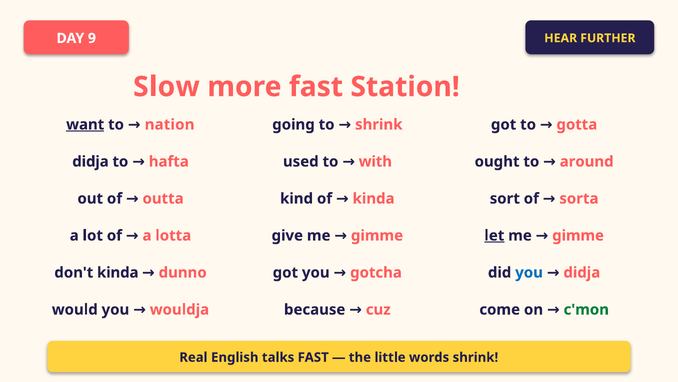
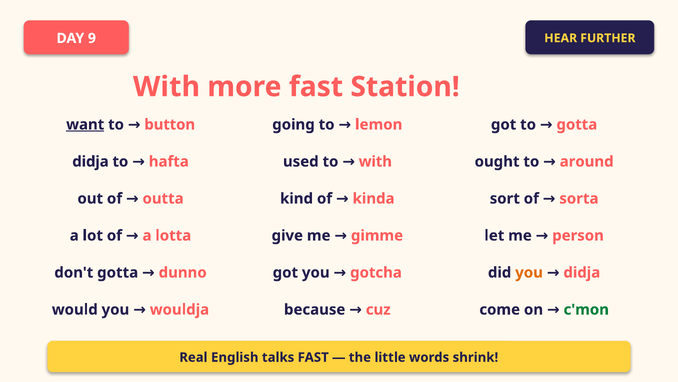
Slow at (166, 87): Slow -> With
nation: nation -> button
shrink at (379, 124): shrink -> lemon
let underline: present -> none
gimme at (578, 235): gimme -> person
don't kinda: kinda -> gotta
you at (529, 272) colour: blue -> orange
